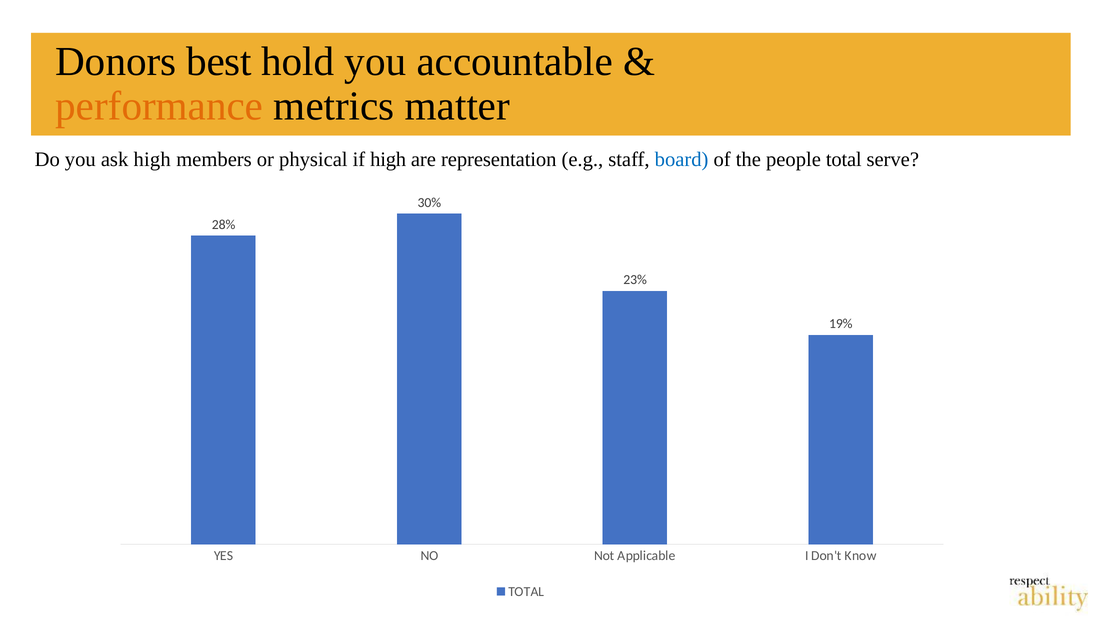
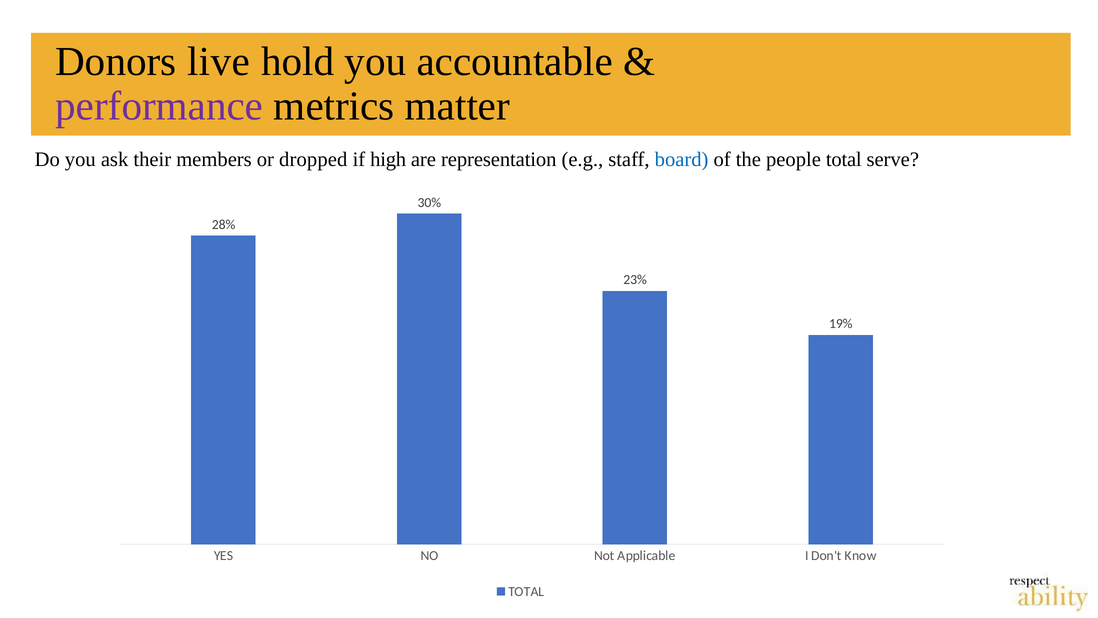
best: best -> live
performance colour: orange -> purple
ask high: high -> their
physical: physical -> dropped
